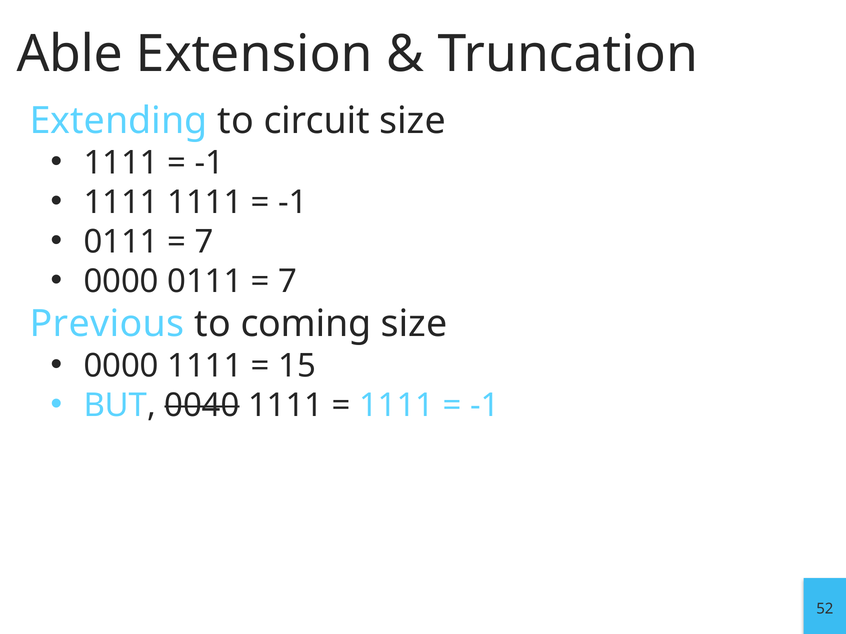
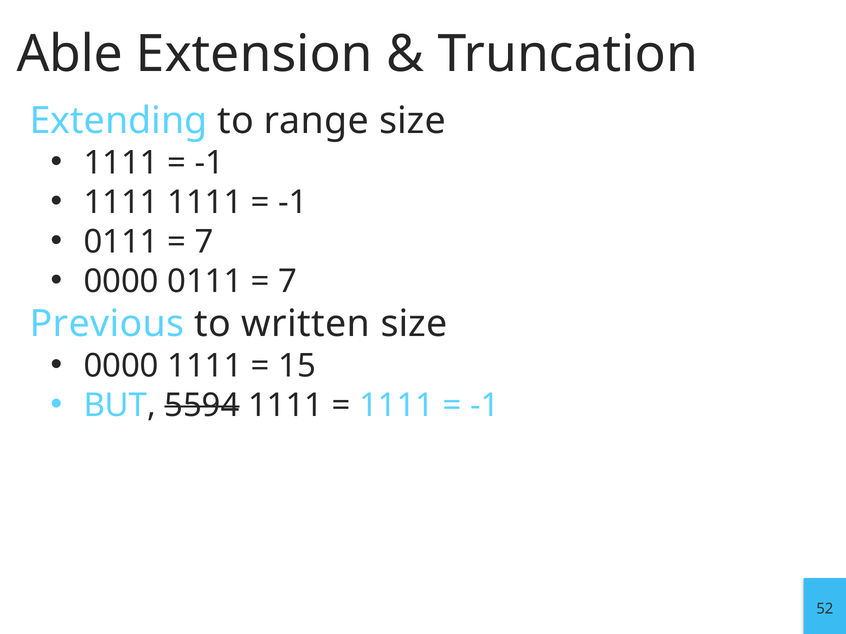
circuit: circuit -> range
coming: coming -> written
0040: 0040 -> 5594
